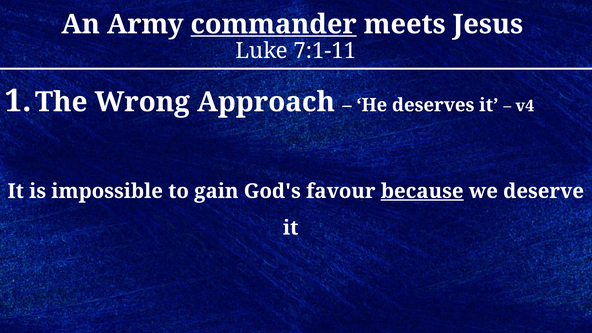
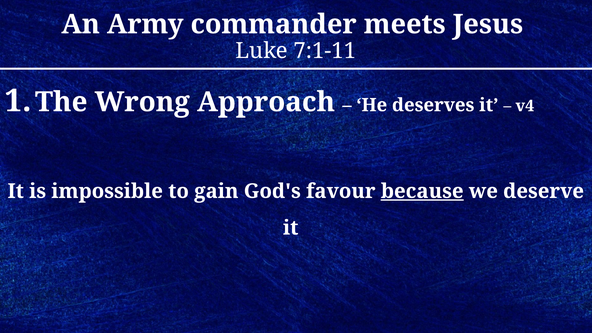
commander underline: present -> none
